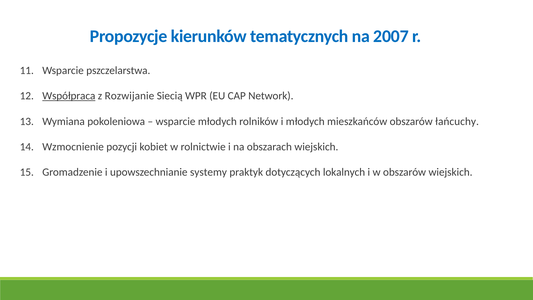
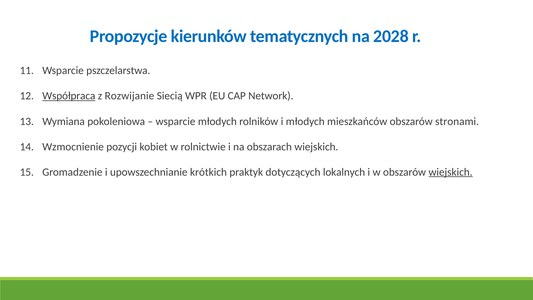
2007: 2007 -> 2028
łańcuchy: łańcuchy -> stronami
systemy: systemy -> krótkich
wiejskich at (451, 172) underline: none -> present
